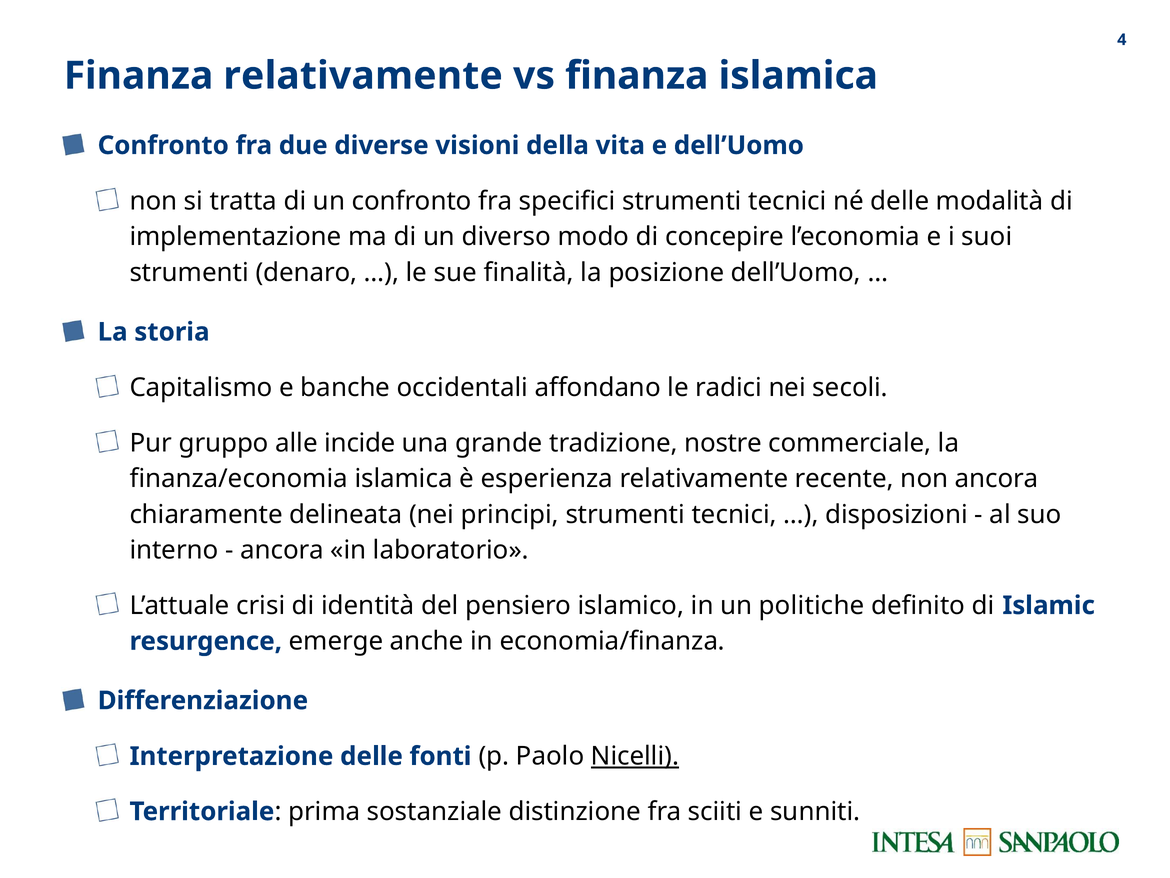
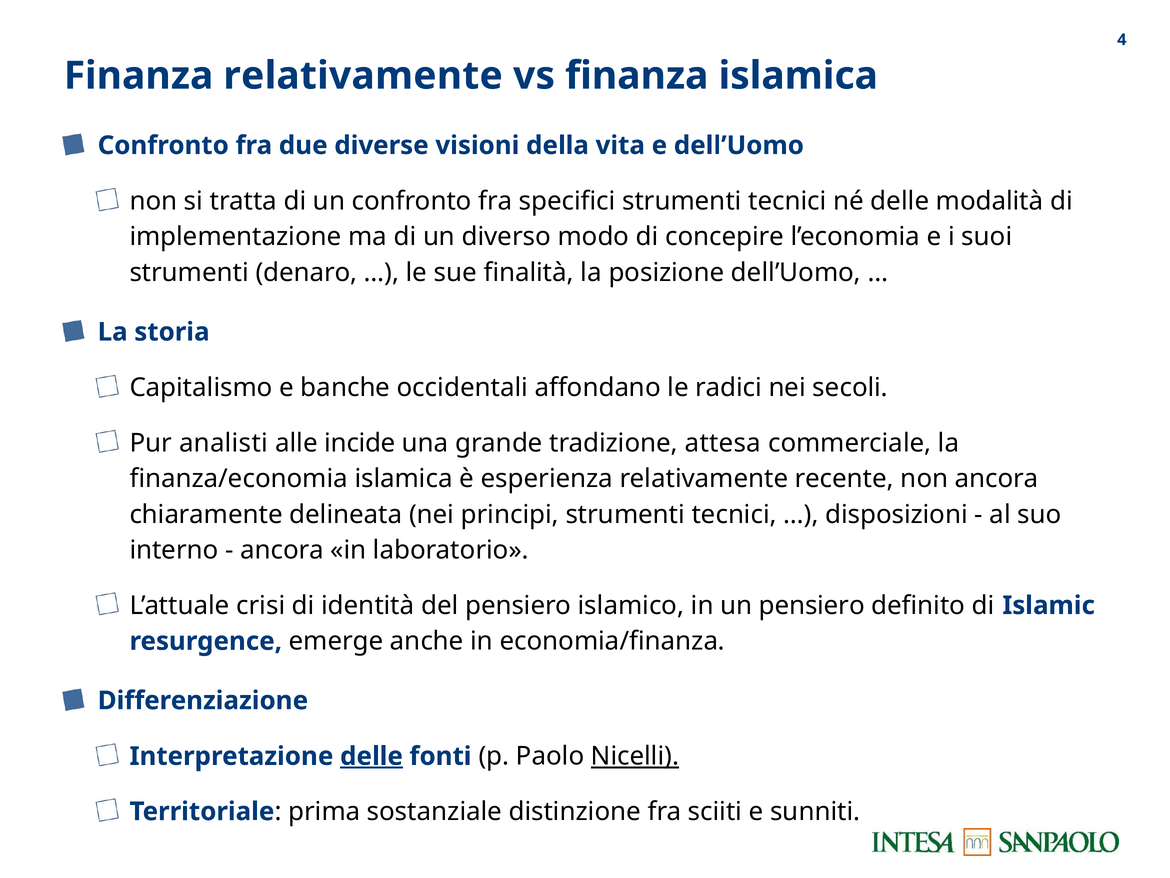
gruppo: gruppo -> analisti
nostre: nostre -> attesa
un politiche: politiche -> pensiero
delle at (371, 756) underline: none -> present
